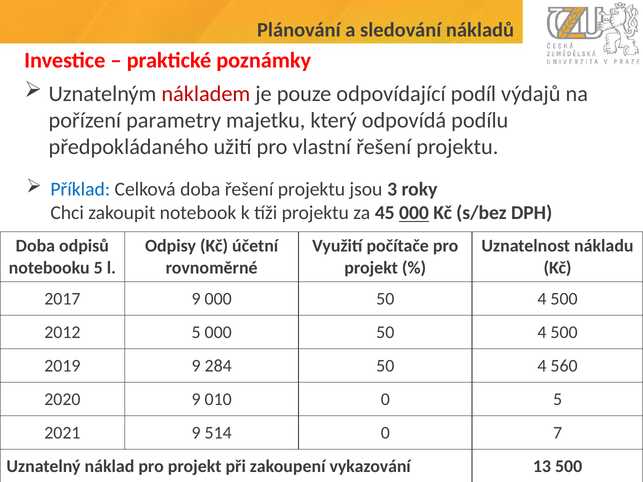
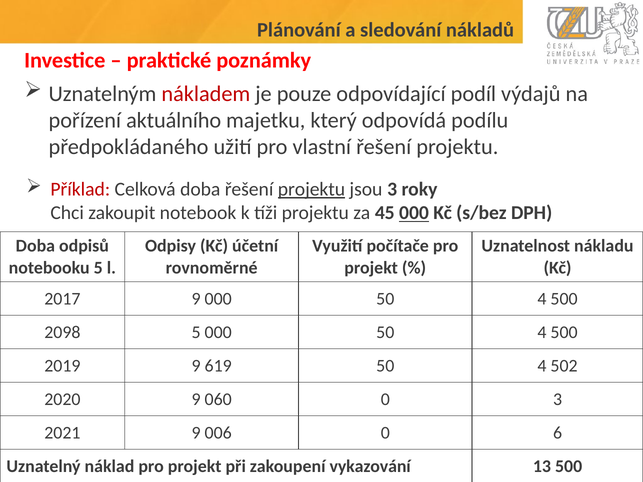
parametry: parametry -> aktuálního
Příklad colour: blue -> red
projektu at (311, 189) underline: none -> present
2012: 2012 -> 2098
284: 284 -> 619
560: 560 -> 502
010: 010 -> 060
0 5: 5 -> 3
514: 514 -> 006
7: 7 -> 6
